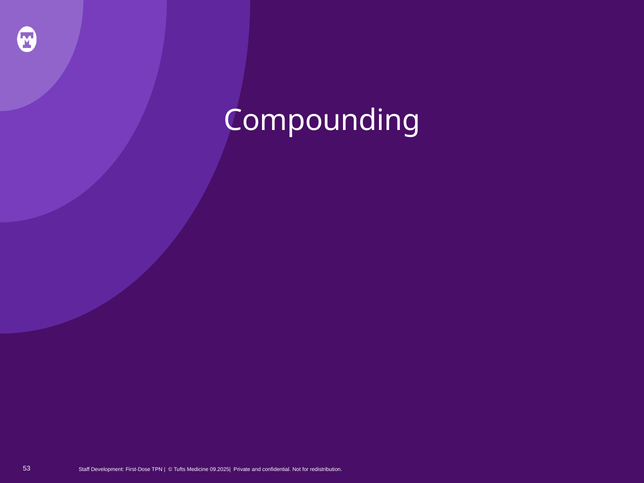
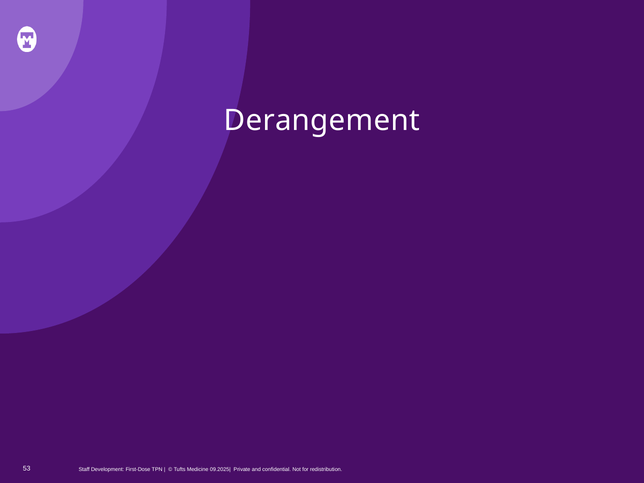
Compounding: Compounding -> Derangement
